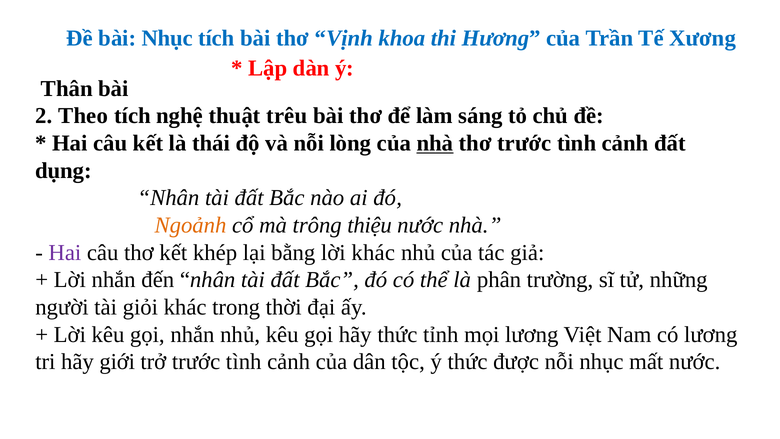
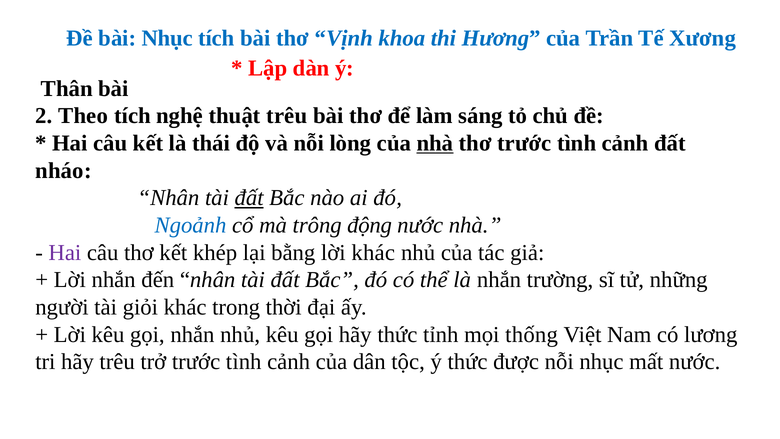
dụng: dụng -> nháo
đất at (249, 198) underline: none -> present
Ngoảnh colour: orange -> blue
thiệu: thiệu -> động
là phân: phân -> nhắn
mọi lương: lương -> thống
hãy giới: giới -> trêu
